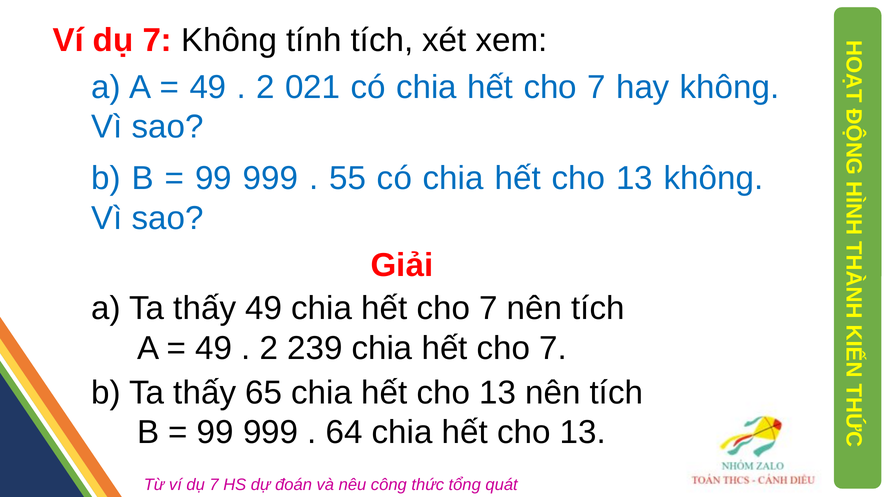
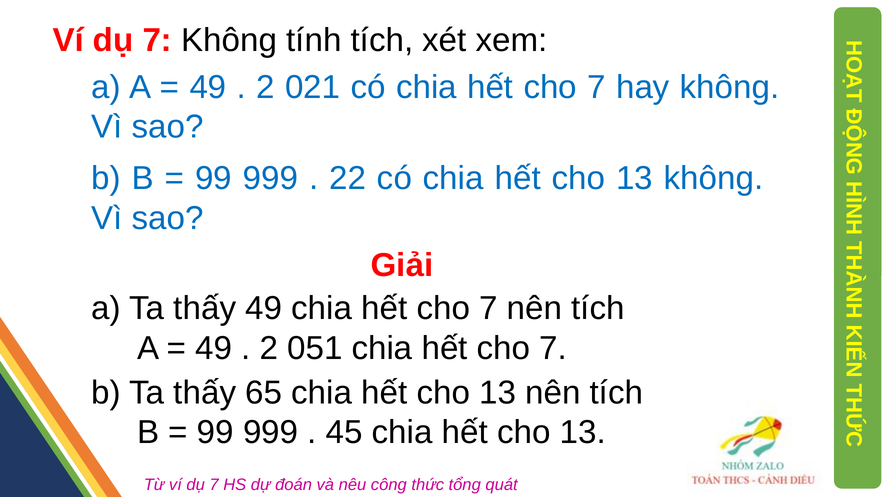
55: 55 -> 22
239: 239 -> 051
64: 64 -> 45
